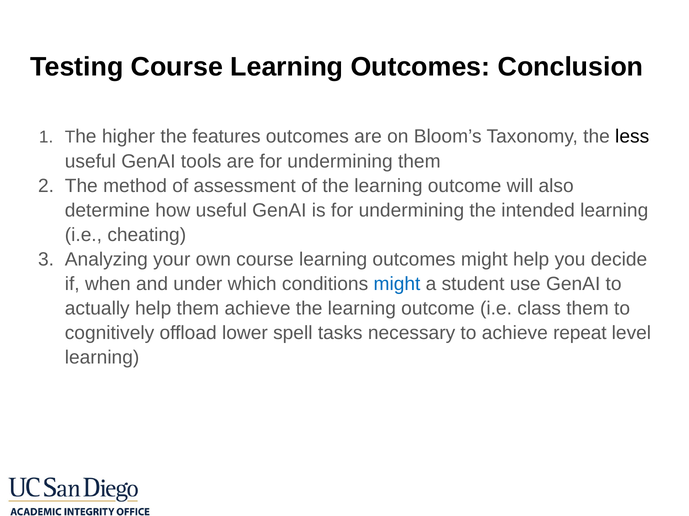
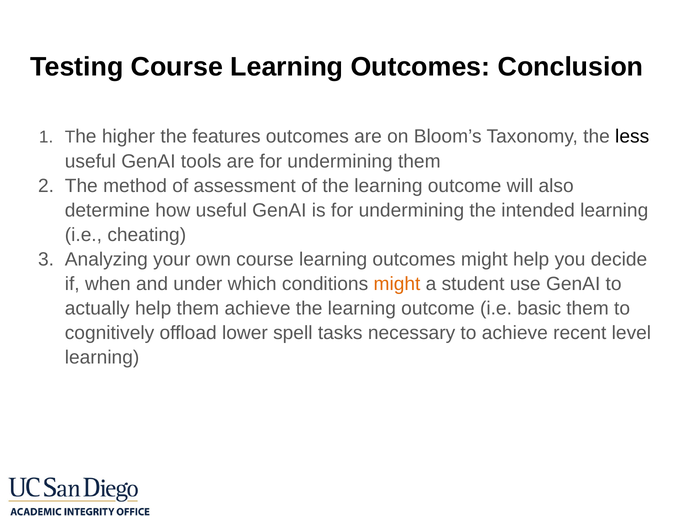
might at (397, 284) colour: blue -> orange
class: class -> basic
repeat: repeat -> recent
